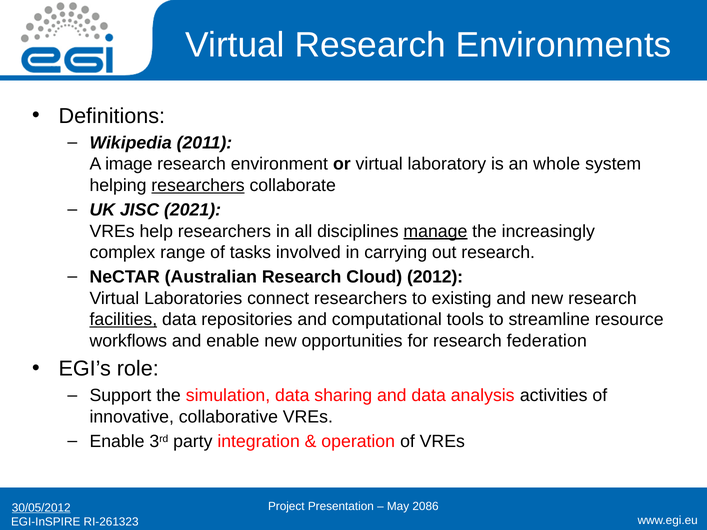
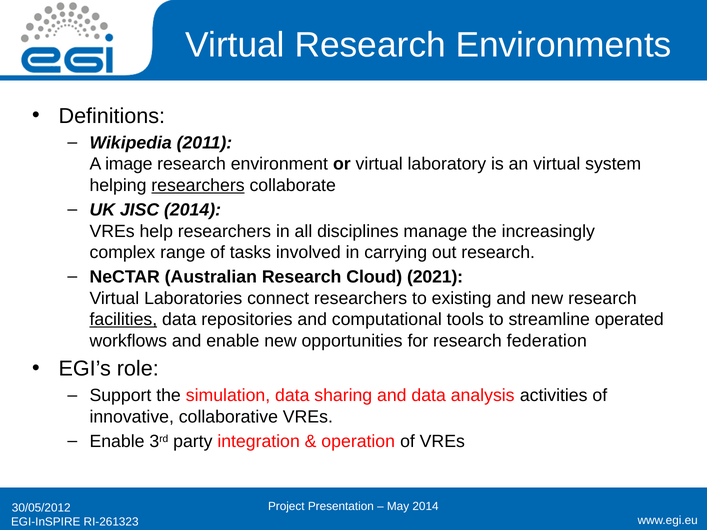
an whole: whole -> virtual
JISC 2021: 2021 -> 2014
manage underline: present -> none
2012: 2012 -> 2021
resource: resource -> operated
30/05/2012 underline: present -> none
May 2086: 2086 -> 2014
